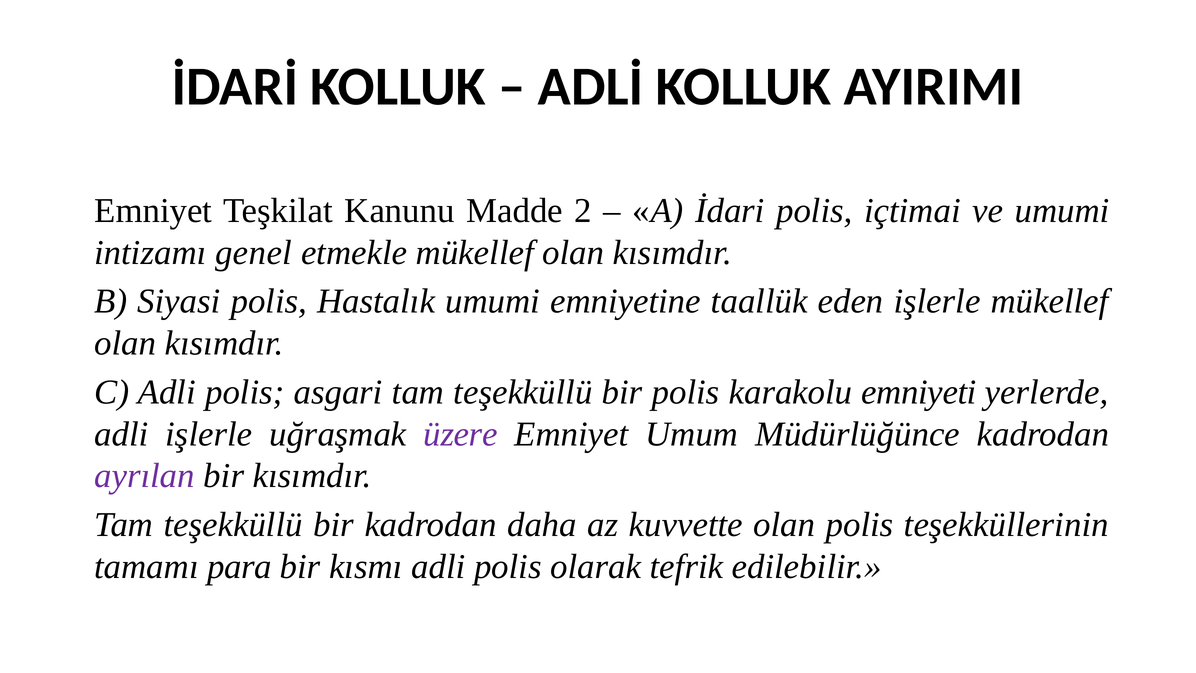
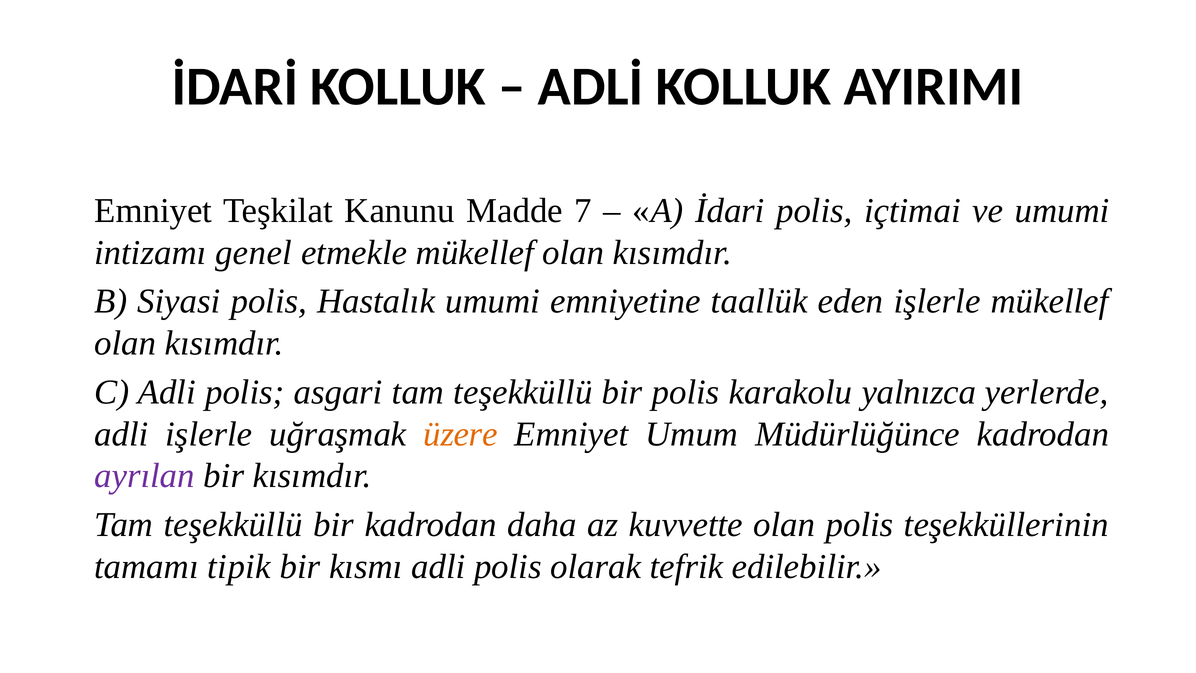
2: 2 -> 7
emniyeti: emniyeti -> yalnızca
üzere colour: purple -> orange
para: para -> tipik
